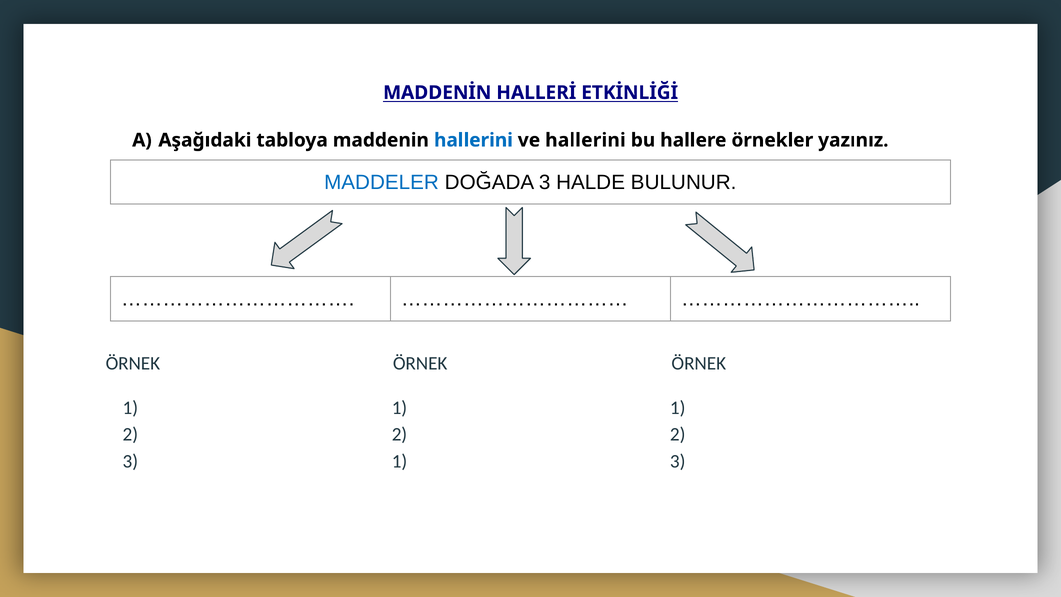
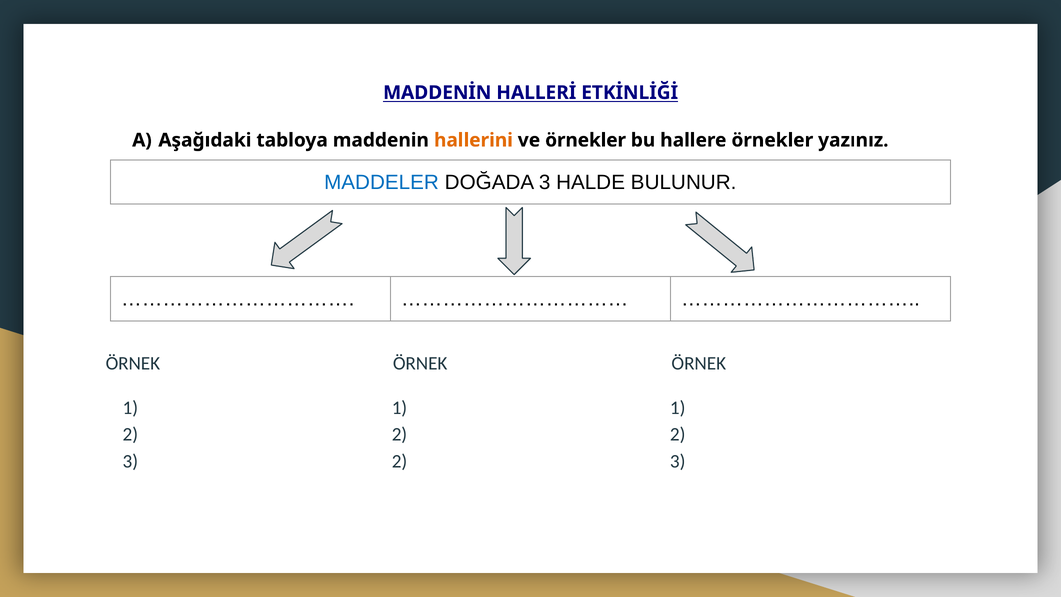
hallerini at (473, 140) colour: blue -> orange
ve hallerini: hallerini -> örnekler
3 1: 1 -> 2
